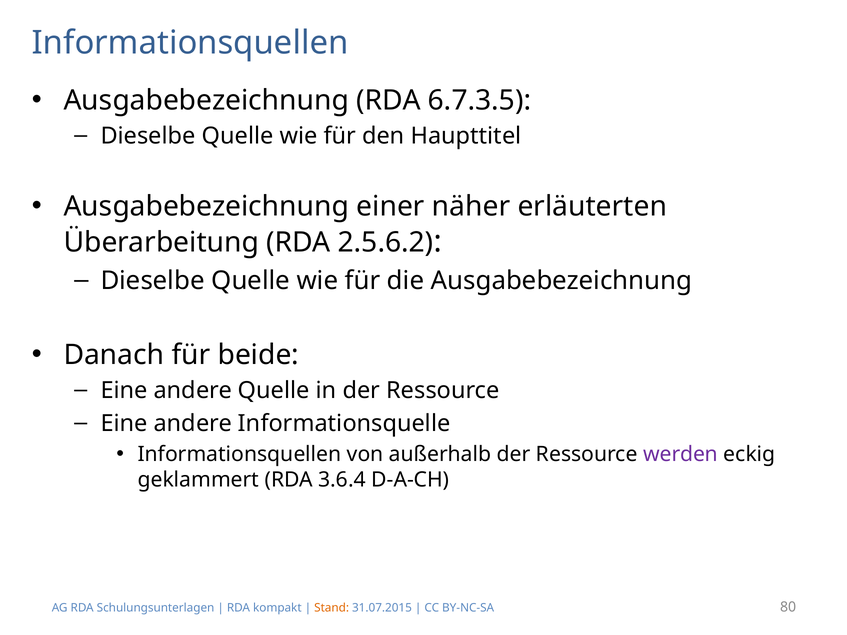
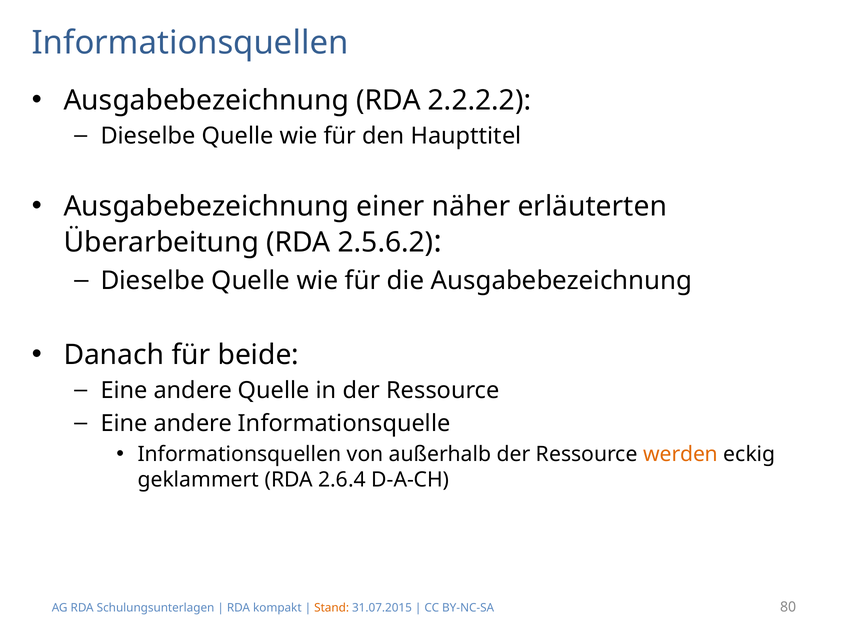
6.7.3.5: 6.7.3.5 -> 2.2.2.2
werden colour: purple -> orange
3.6.4: 3.6.4 -> 2.6.4
